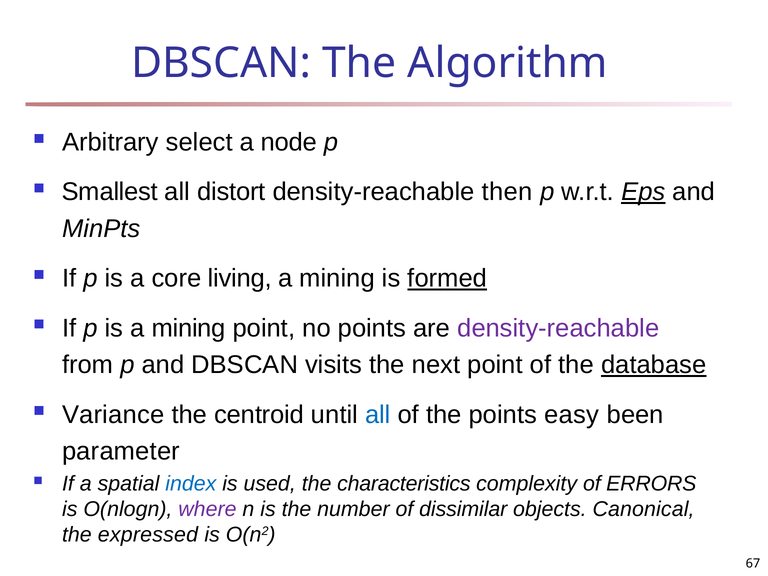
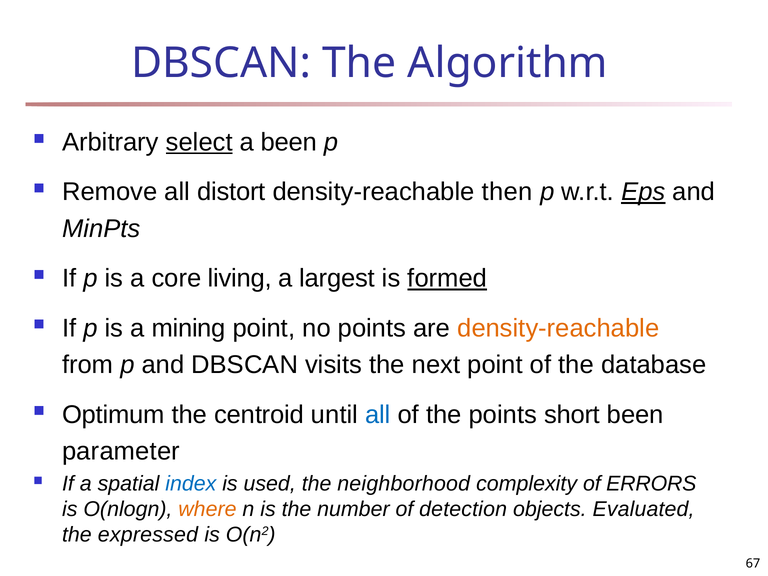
select underline: none -> present
a node: node -> been
Smallest: Smallest -> Remove
mining at (337, 278): mining -> largest
density-reachable at (558, 328) colour: purple -> orange
database underline: present -> none
Variance: Variance -> Optimum
easy: easy -> short
characteristics: characteristics -> neighborhood
where colour: purple -> orange
dissimilar: dissimilar -> detection
Canonical: Canonical -> Evaluated
